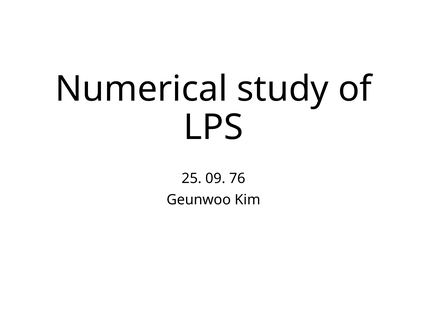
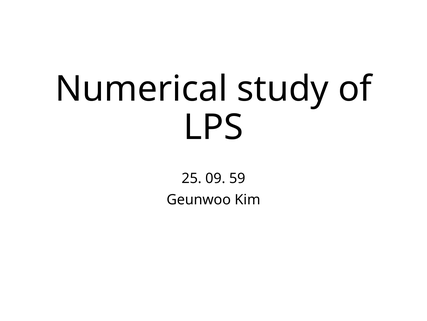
76: 76 -> 59
